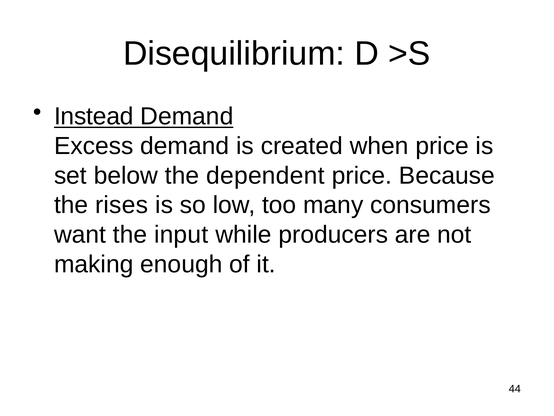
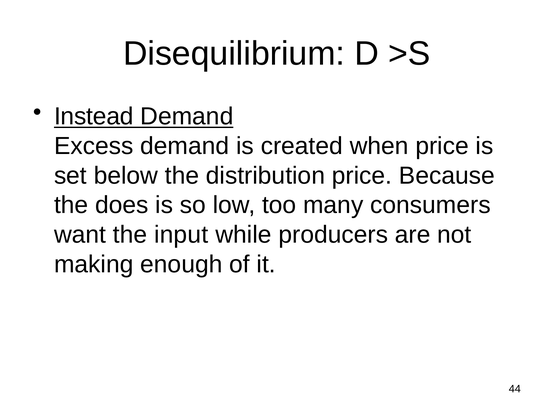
dependent: dependent -> distribution
rises: rises -> does
